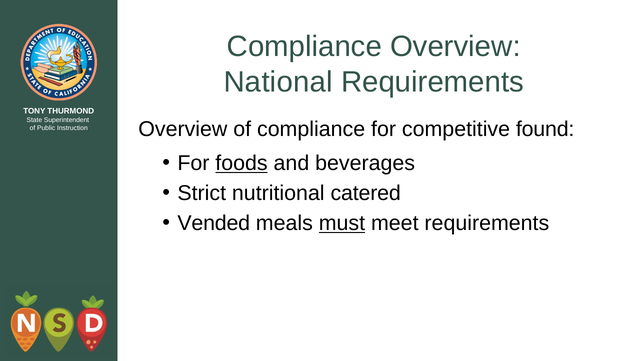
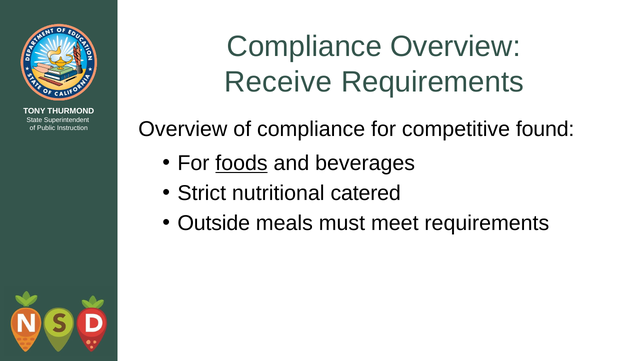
National: National -> Receive
Vended: Vended -> Outside
must underline: present -> none
